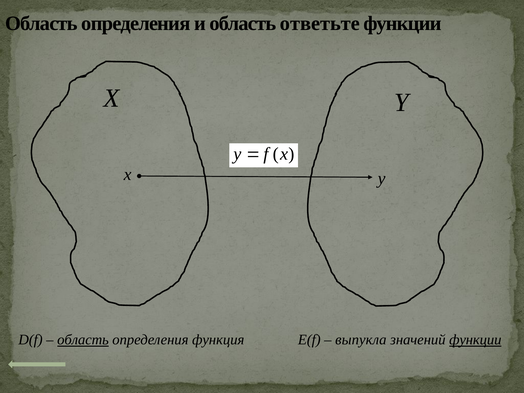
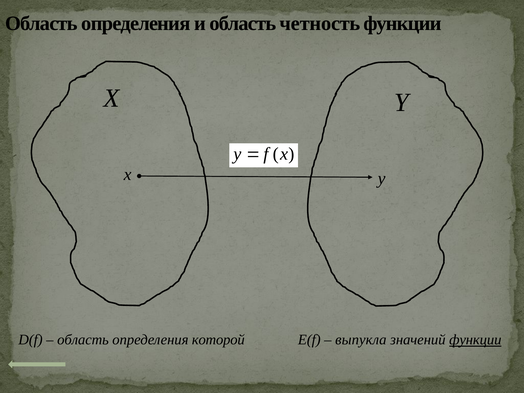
ответьте: ответьте -> четность
область at (83, 340) underline: present -> none
функция: функция -> которой
